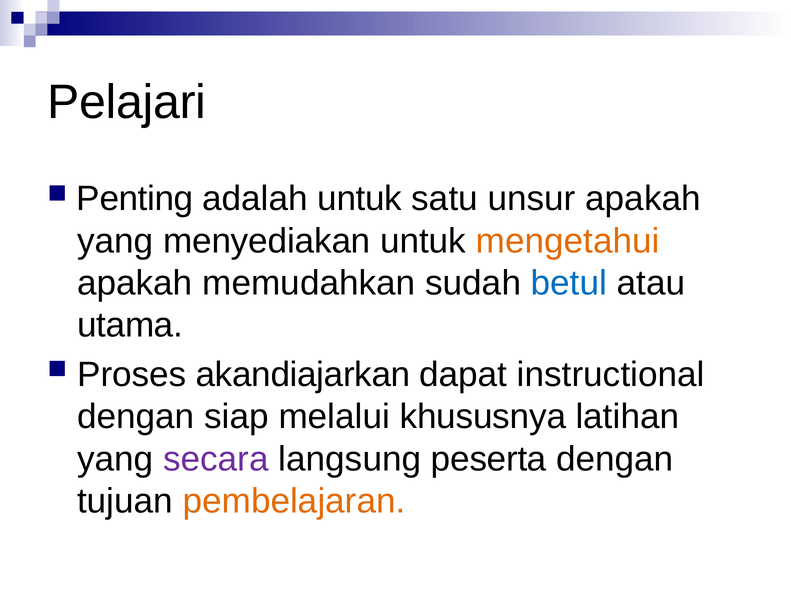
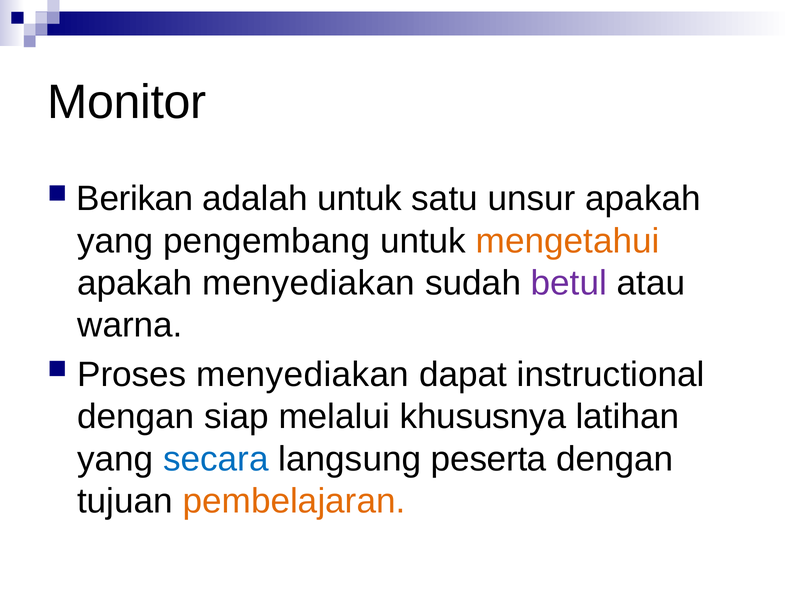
Pelajari: Pelajari -> Monitor
Penting: Penting -> Berikan
menyediakan: menyediakan -> pengembang
apakah memudahkan: memudahkan -> menyediakan
betul colour: blue -> purple
utama: utama -> warna
Proses akandiajarkan: akandiajarkan -> menyediakan
secara colour: purple -> blue
